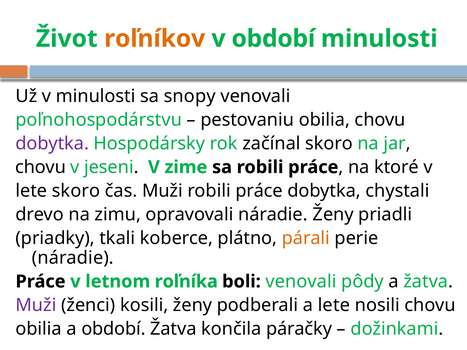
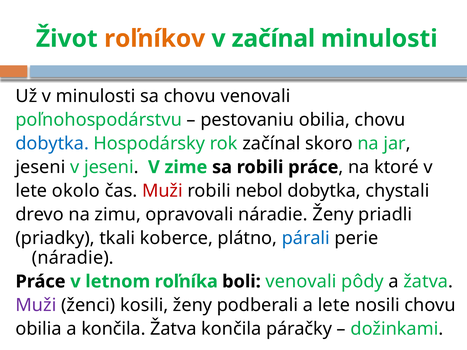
v období: období -> začínal
sa snopy: snopy -> chovu
dobytka at (52, 144) colour: purple -> blue
chovu at (41, 167): chovu -> jeseni
lete skoro: skoro -> okolo
Muži at (162, 191) colour: black -> red
práce at (259, 191): práce -> nebol
párali colour: orange -> blue
a období: období -> končila
